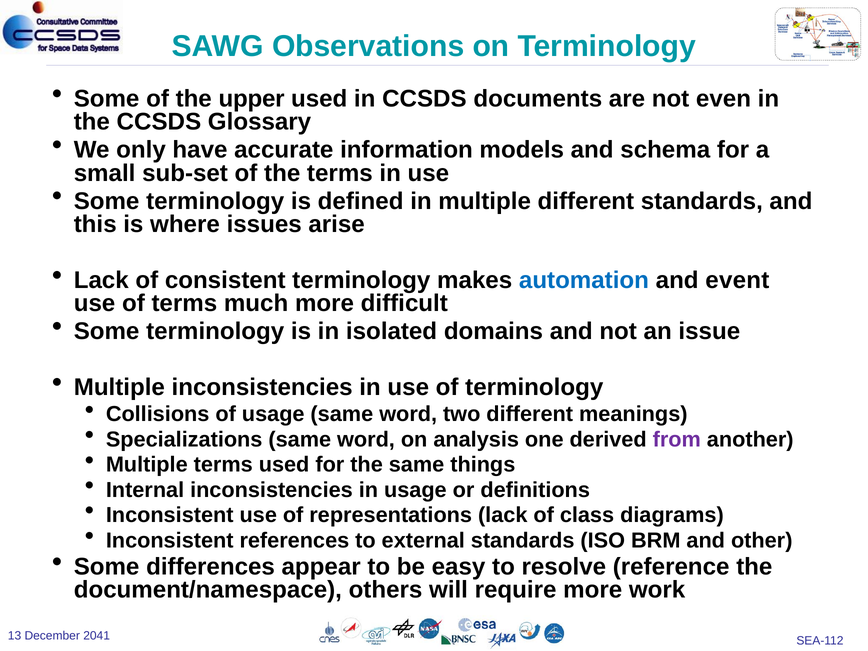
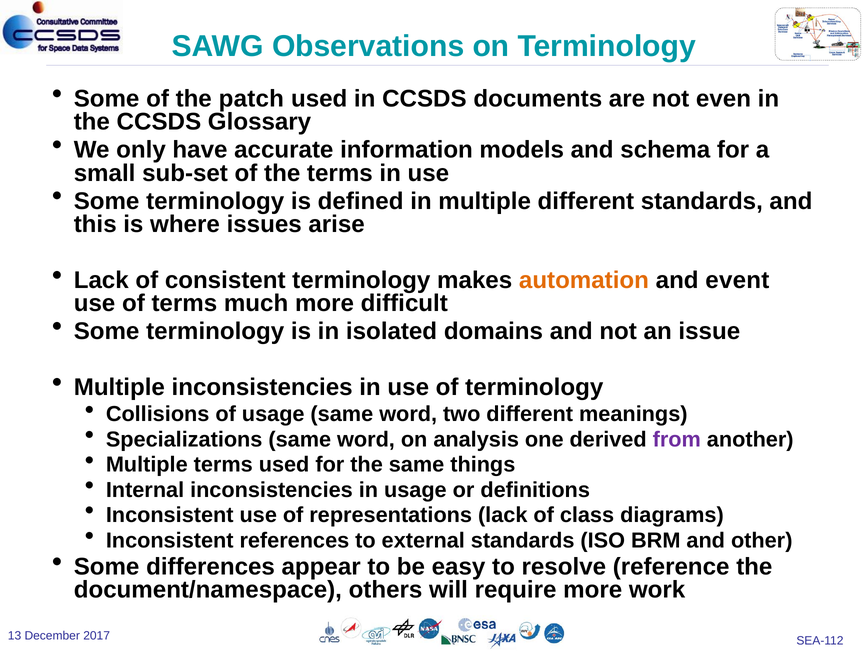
upper: upper -> patch
automation colour: blue -> orange
2041: 2041 -> 2017
